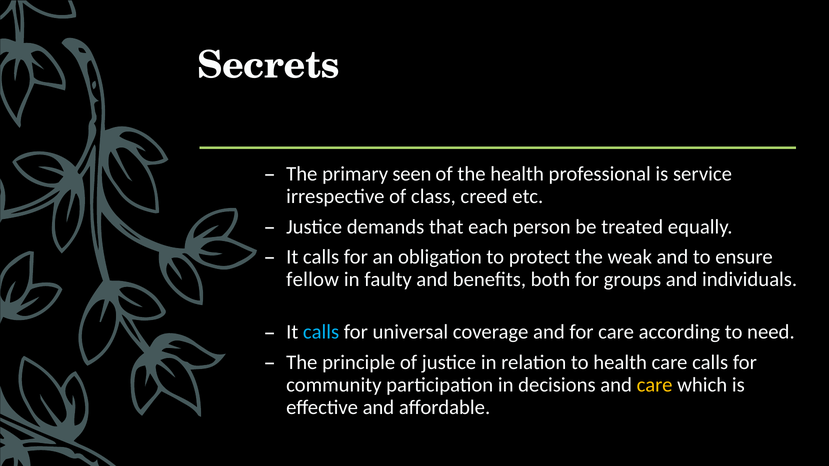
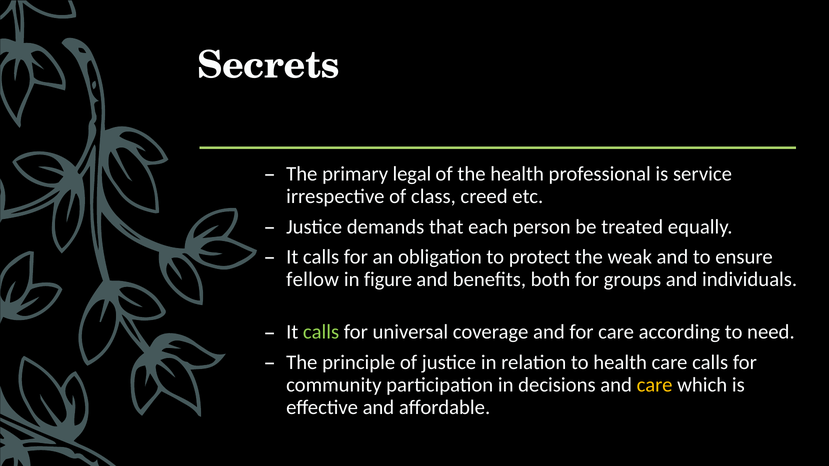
seen: seen -> legal
faulty: faulty -> figure
calls at (321, 332) colour: light blue -> light green
